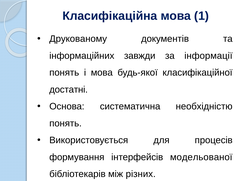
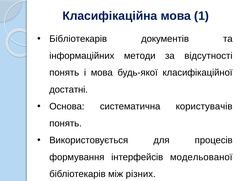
Друкованому at (78, 39): Друкованому -> Бібліотекарів
завжди: завжди -> методи
інформації: інформації -> відсутності
необхідністю: необхідністю -> користувачів
